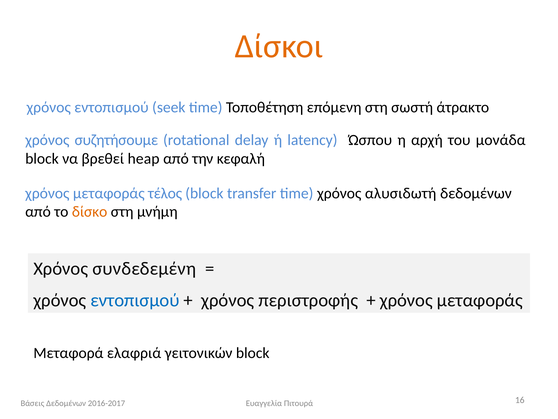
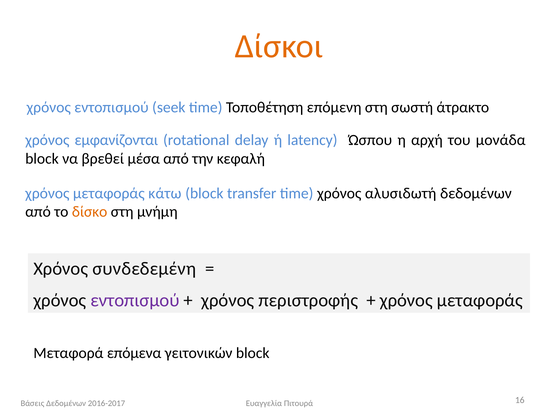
συζητήσουμε: συζητήσουμε -> εμφανίζονται
heap: heap -> μέσα
τέλος: τέλος -> κάτω
εντοπισμού at (135, 300) colour: blue -> purple
ελαφριά: ελαφριά -> επόμενα
